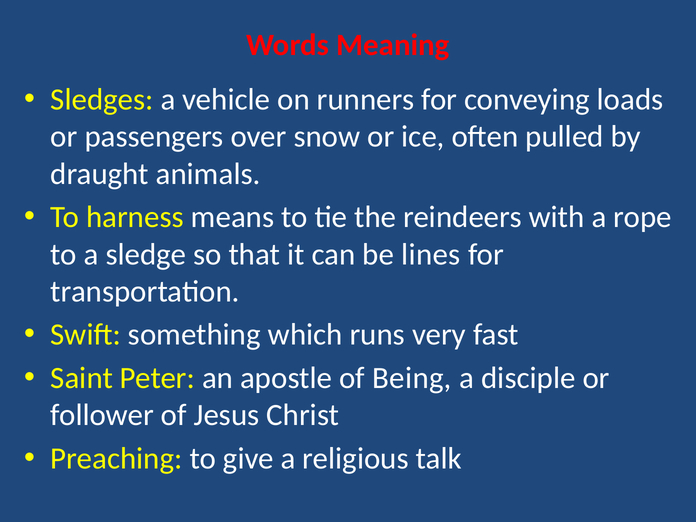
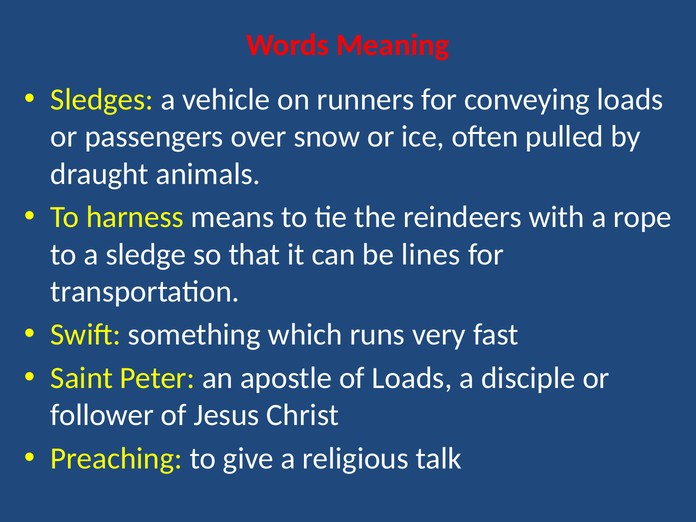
of Being: Being -> Loads
